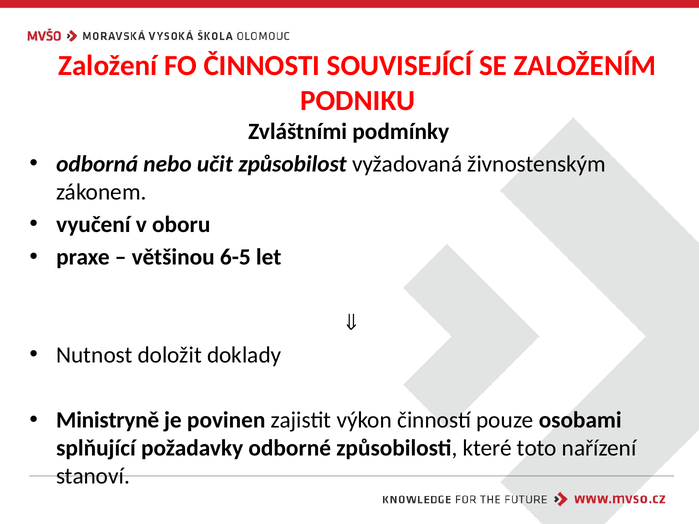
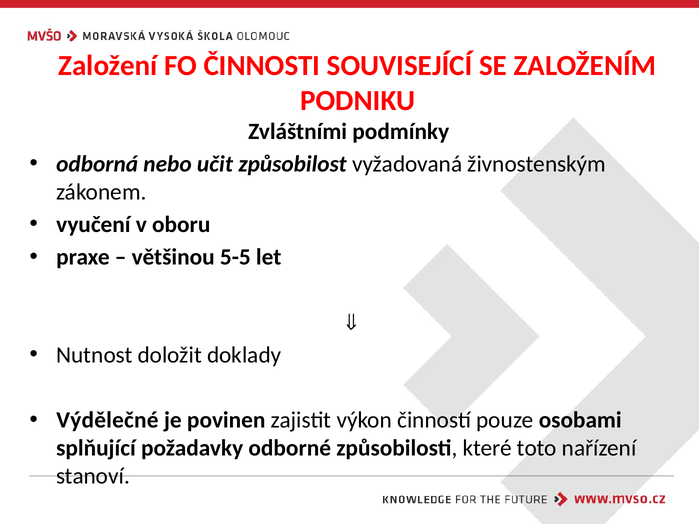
6-5: 6-5 -> 5-5
Ministryně: Ministryně -> Výdělečné
